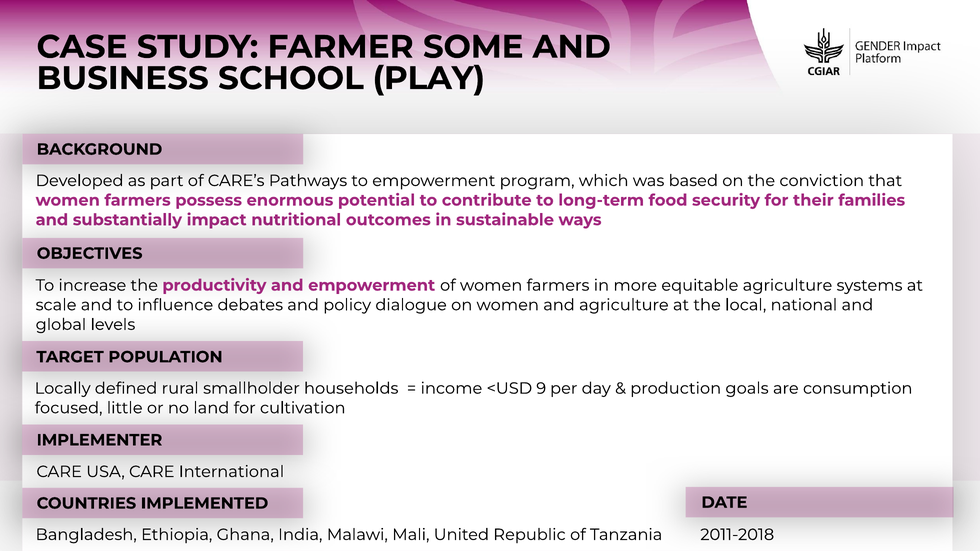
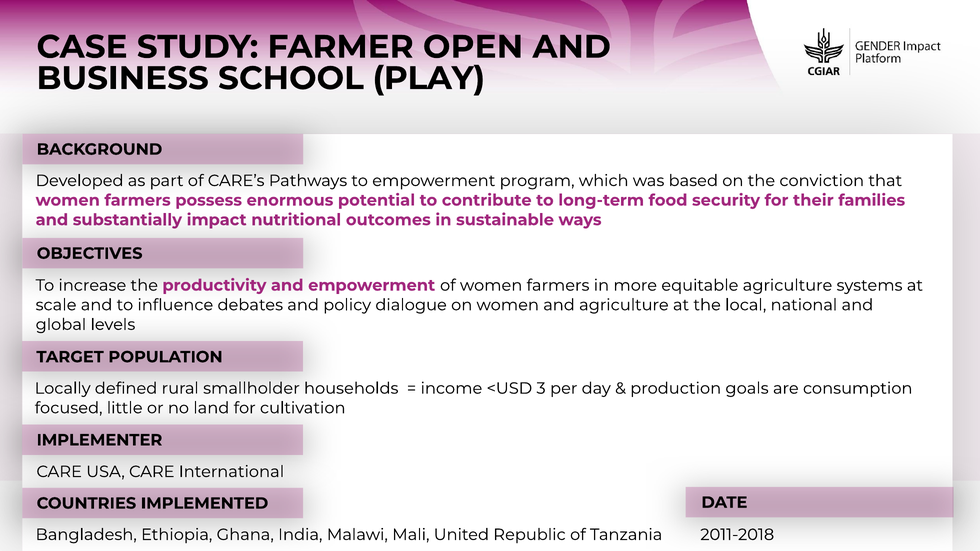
SOME: SOME -> OPEN
9: 9 -> 3
